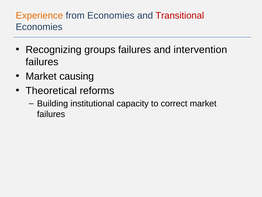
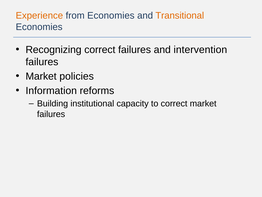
Transitional colour: red -> orange
Recognizing groups: groups -> correct
causing: causing -> policies
Theoretical: Theoretical -> Information
